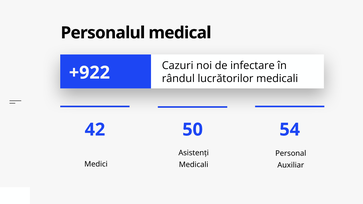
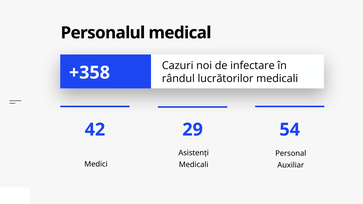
+922: +922 -> +358
50: 50 -> 29
